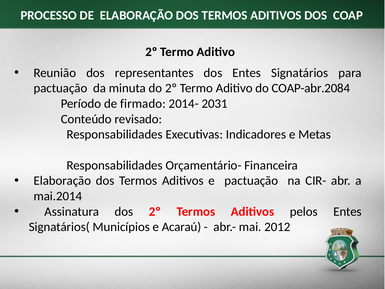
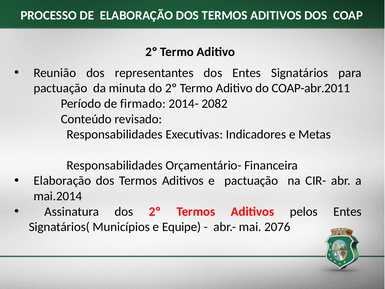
COAP-abr.2084: COAP-abr.2084 -> COAP-abr.2011
2031: 2031 -> 2082
Acaraú: Acaraú -> Equipe
2012: 2012 -> 2076
